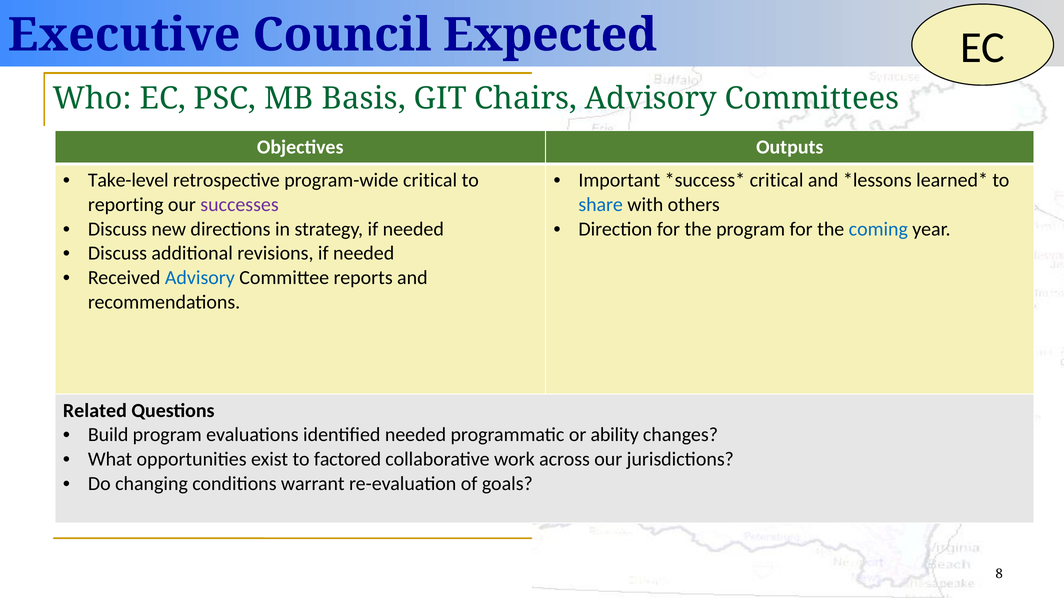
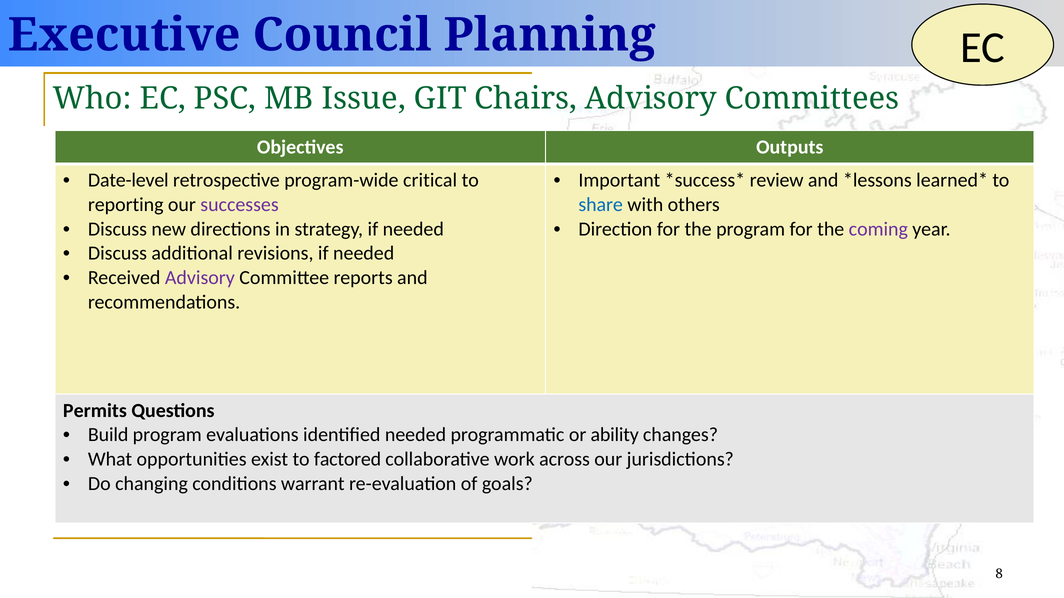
Expected: Expected -> Planning
Basis: Basis -> Issue
Take-level: Take-level -> Date-level
critical at (777, 180): critical -> review
coming colour: blue -> purple
Advisory at (200, 278) colour: blue -> purple
Related: Related -> Permits
